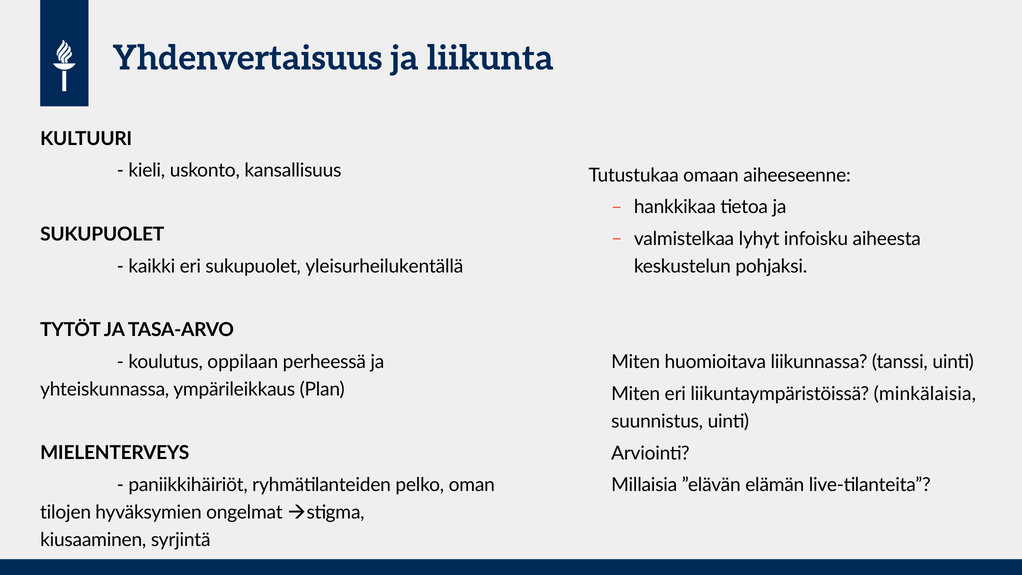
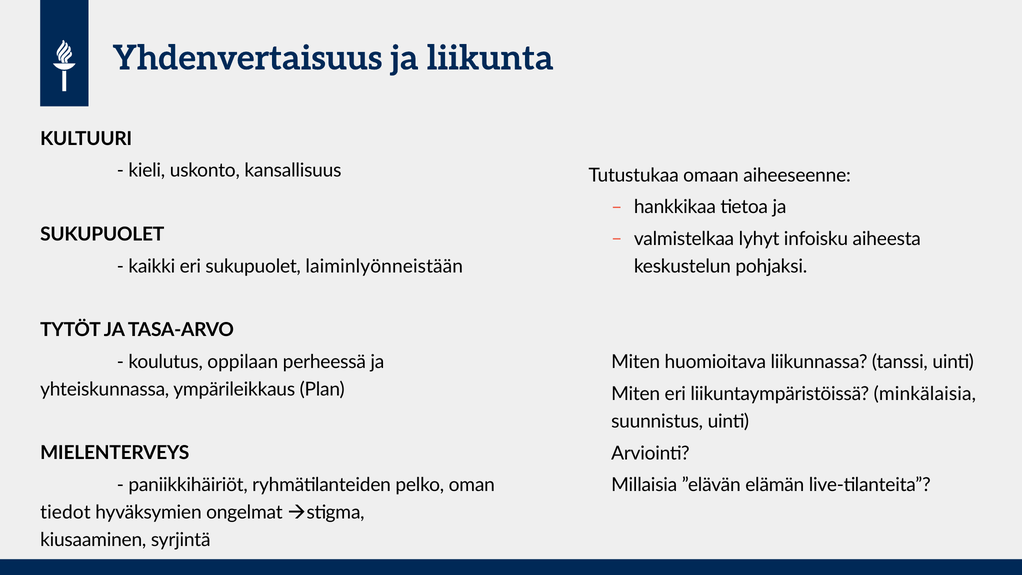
yleisurheilukentällä: yleisurheilukentällä -> laiminlyönneistään
tilojen: tilojen -> tiedot
